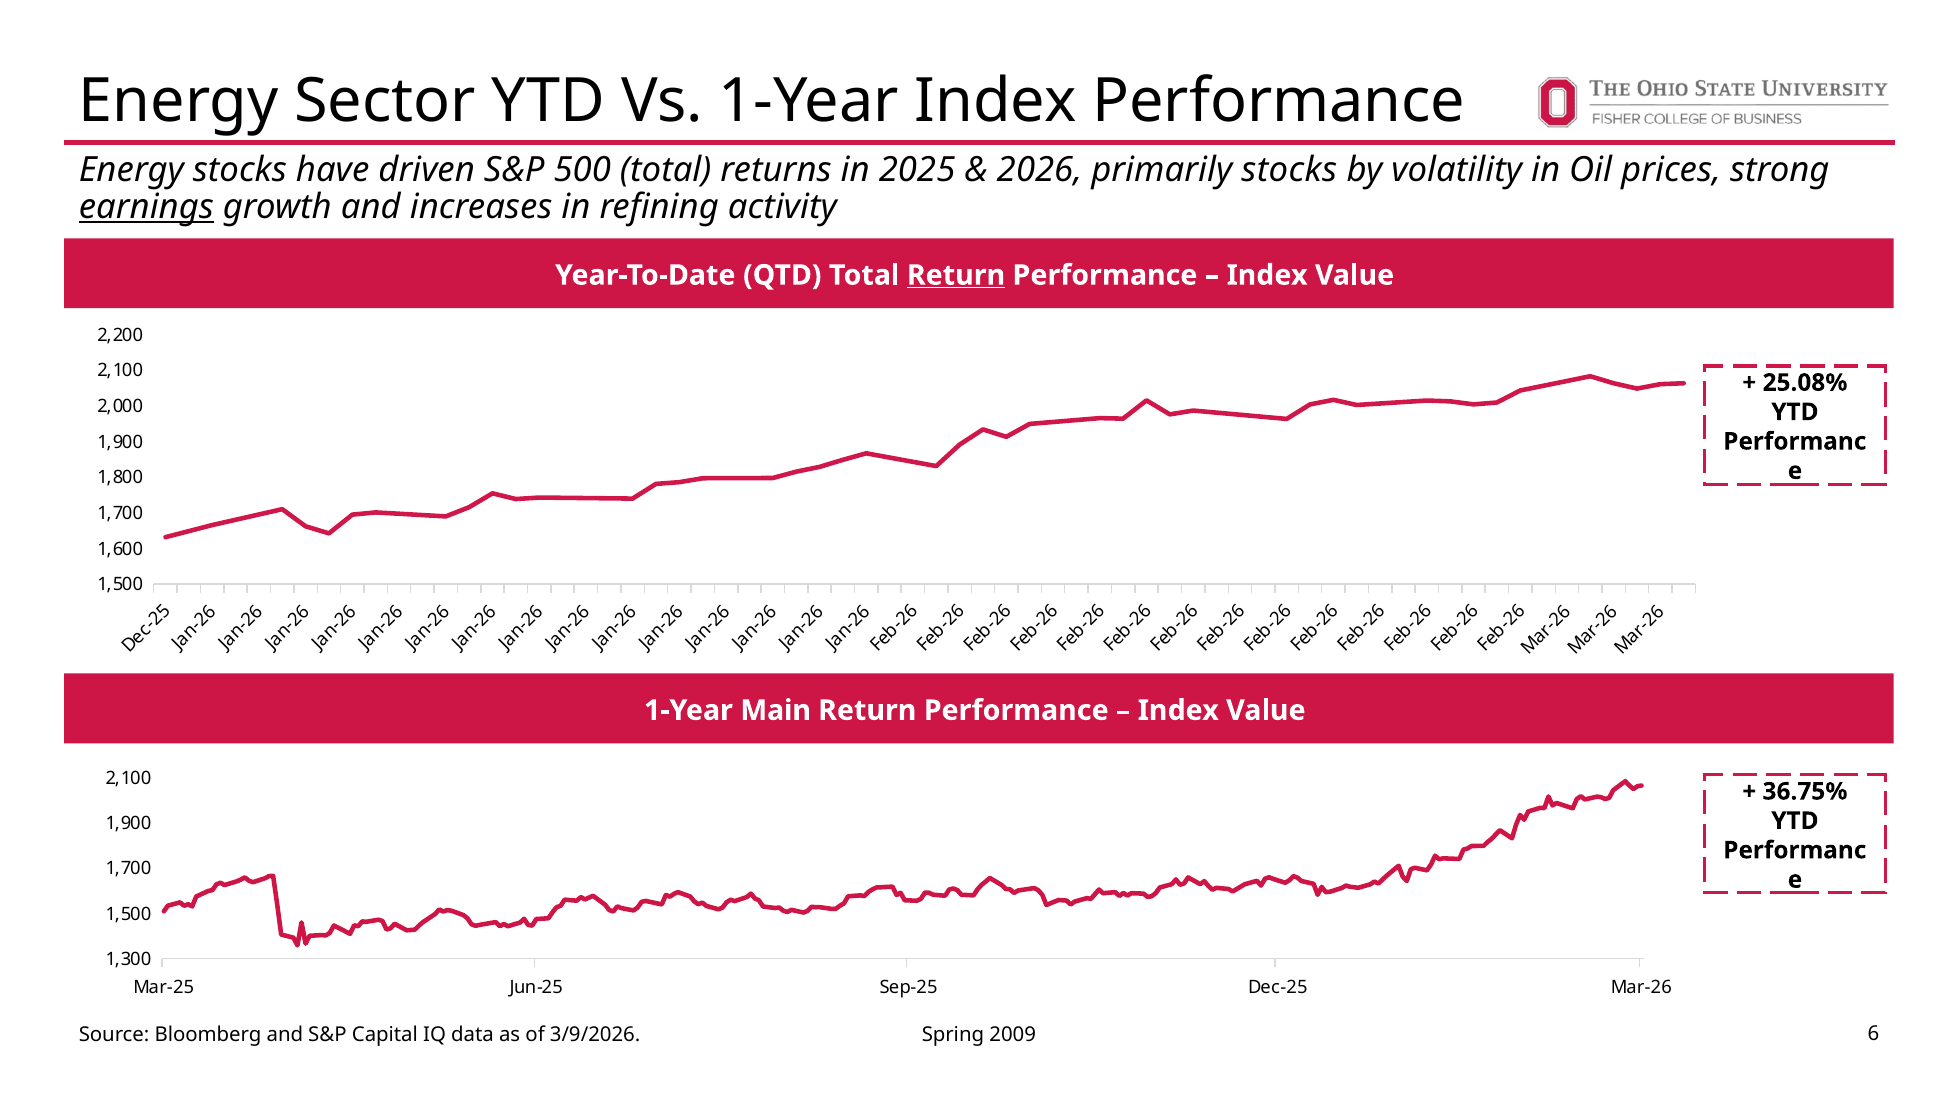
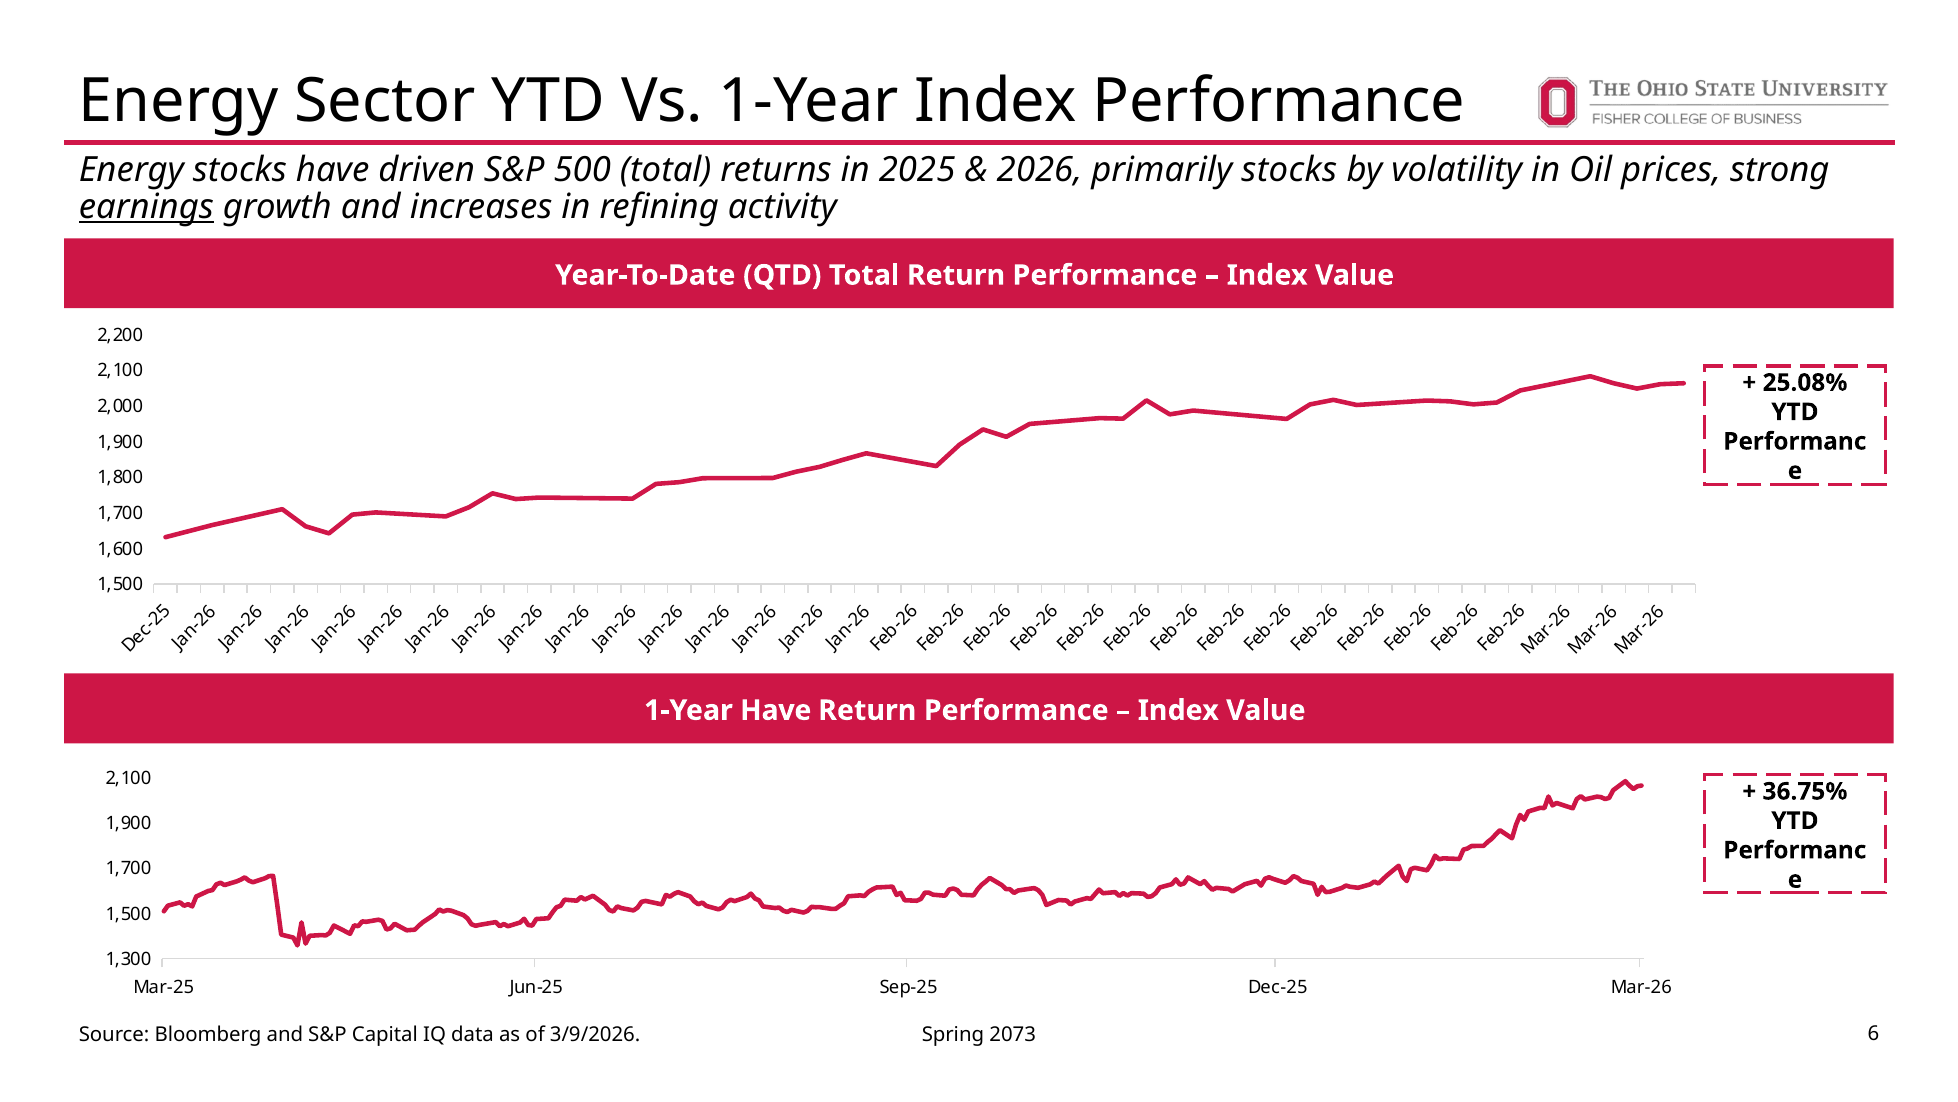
Return at (956, 275) underline: present -> none
1-Year Main: Main -> Have
2009: 2009 -> 2073
